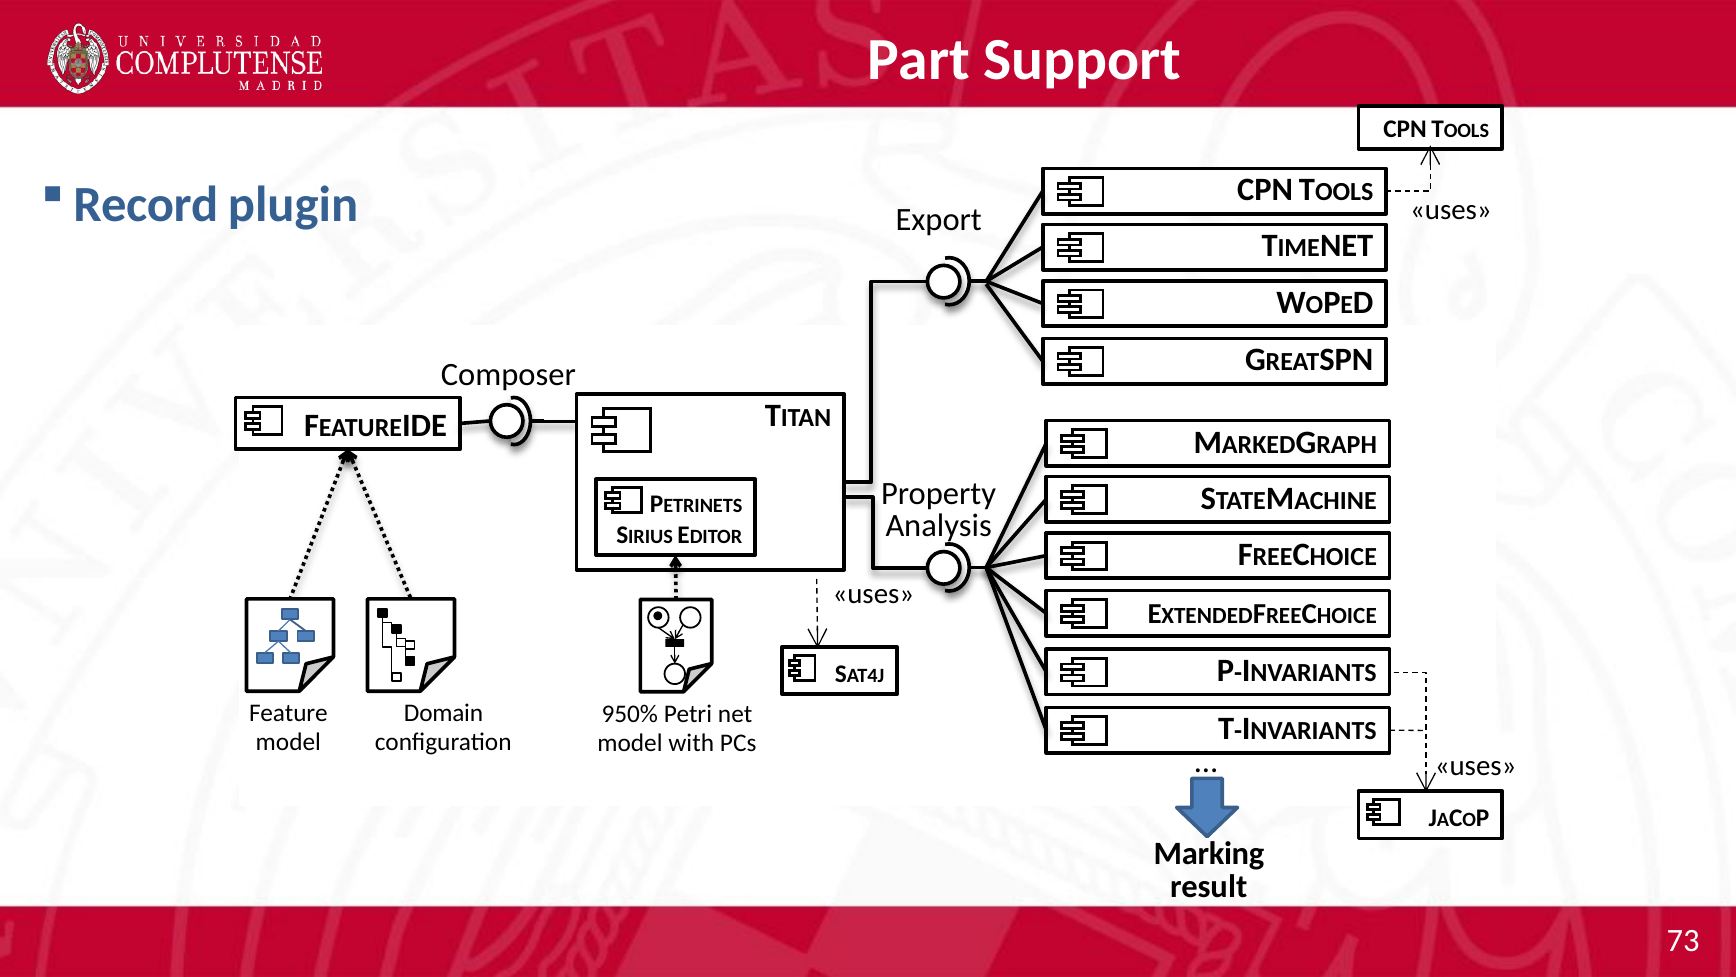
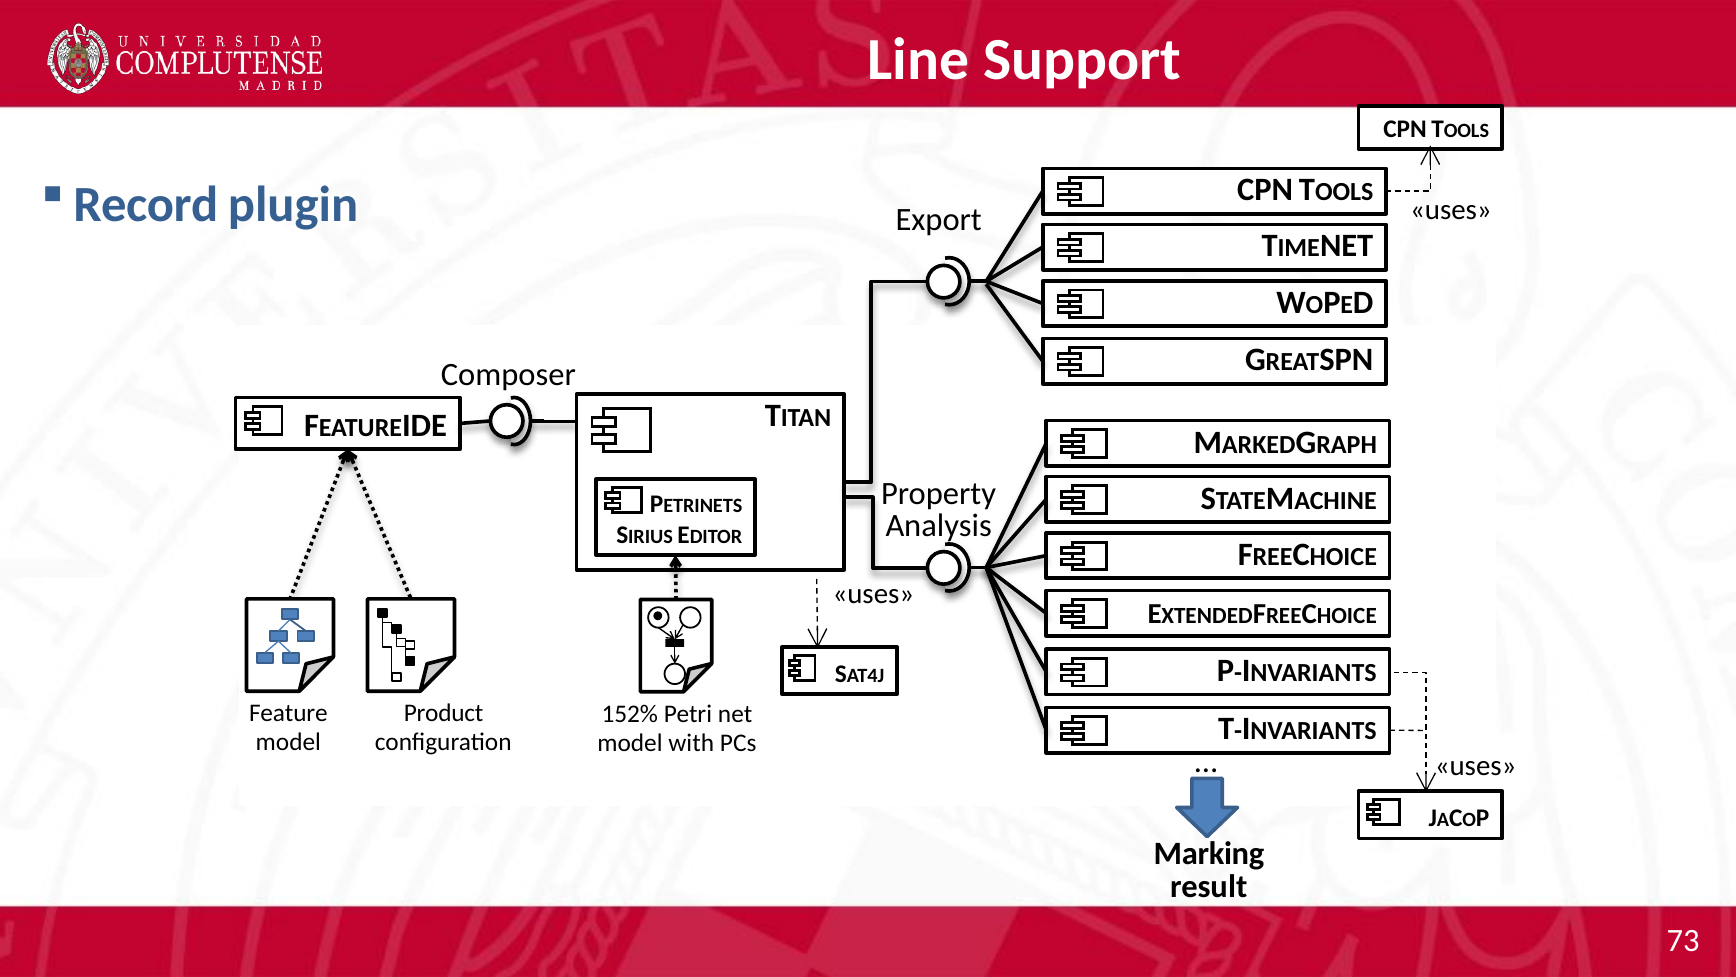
Part: Part -> Line
Domain: Domain -> Product
950%: 950% -> 152%
